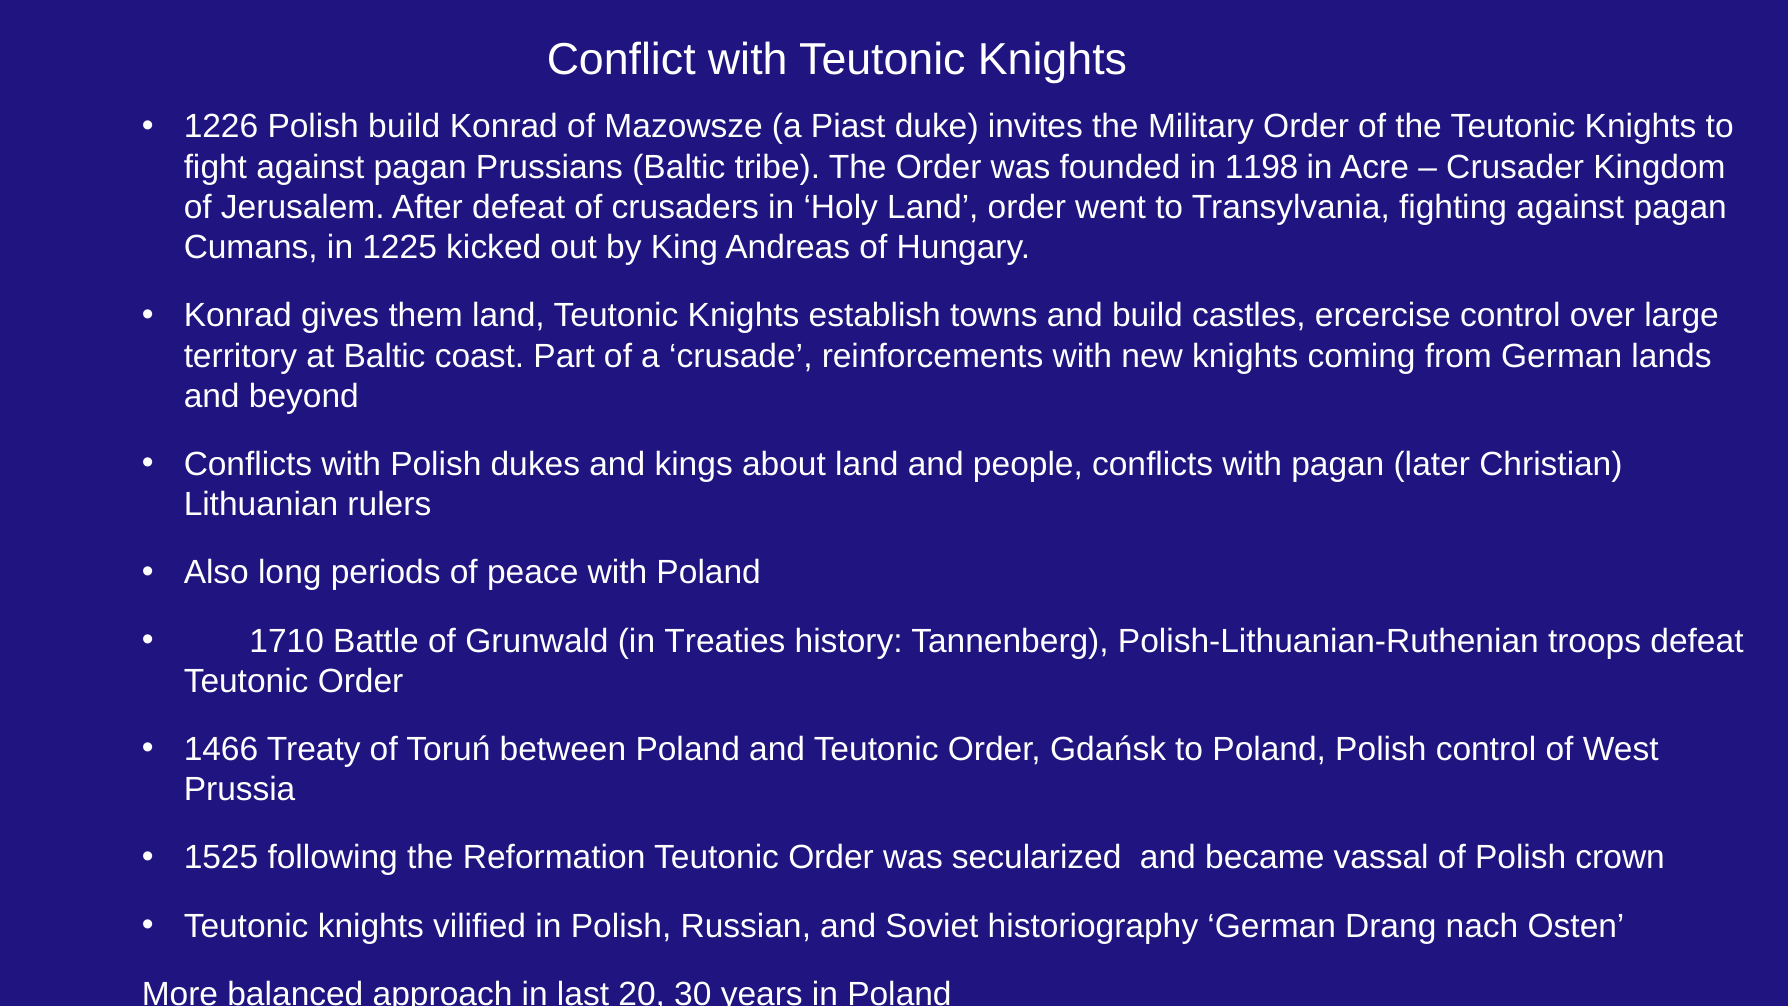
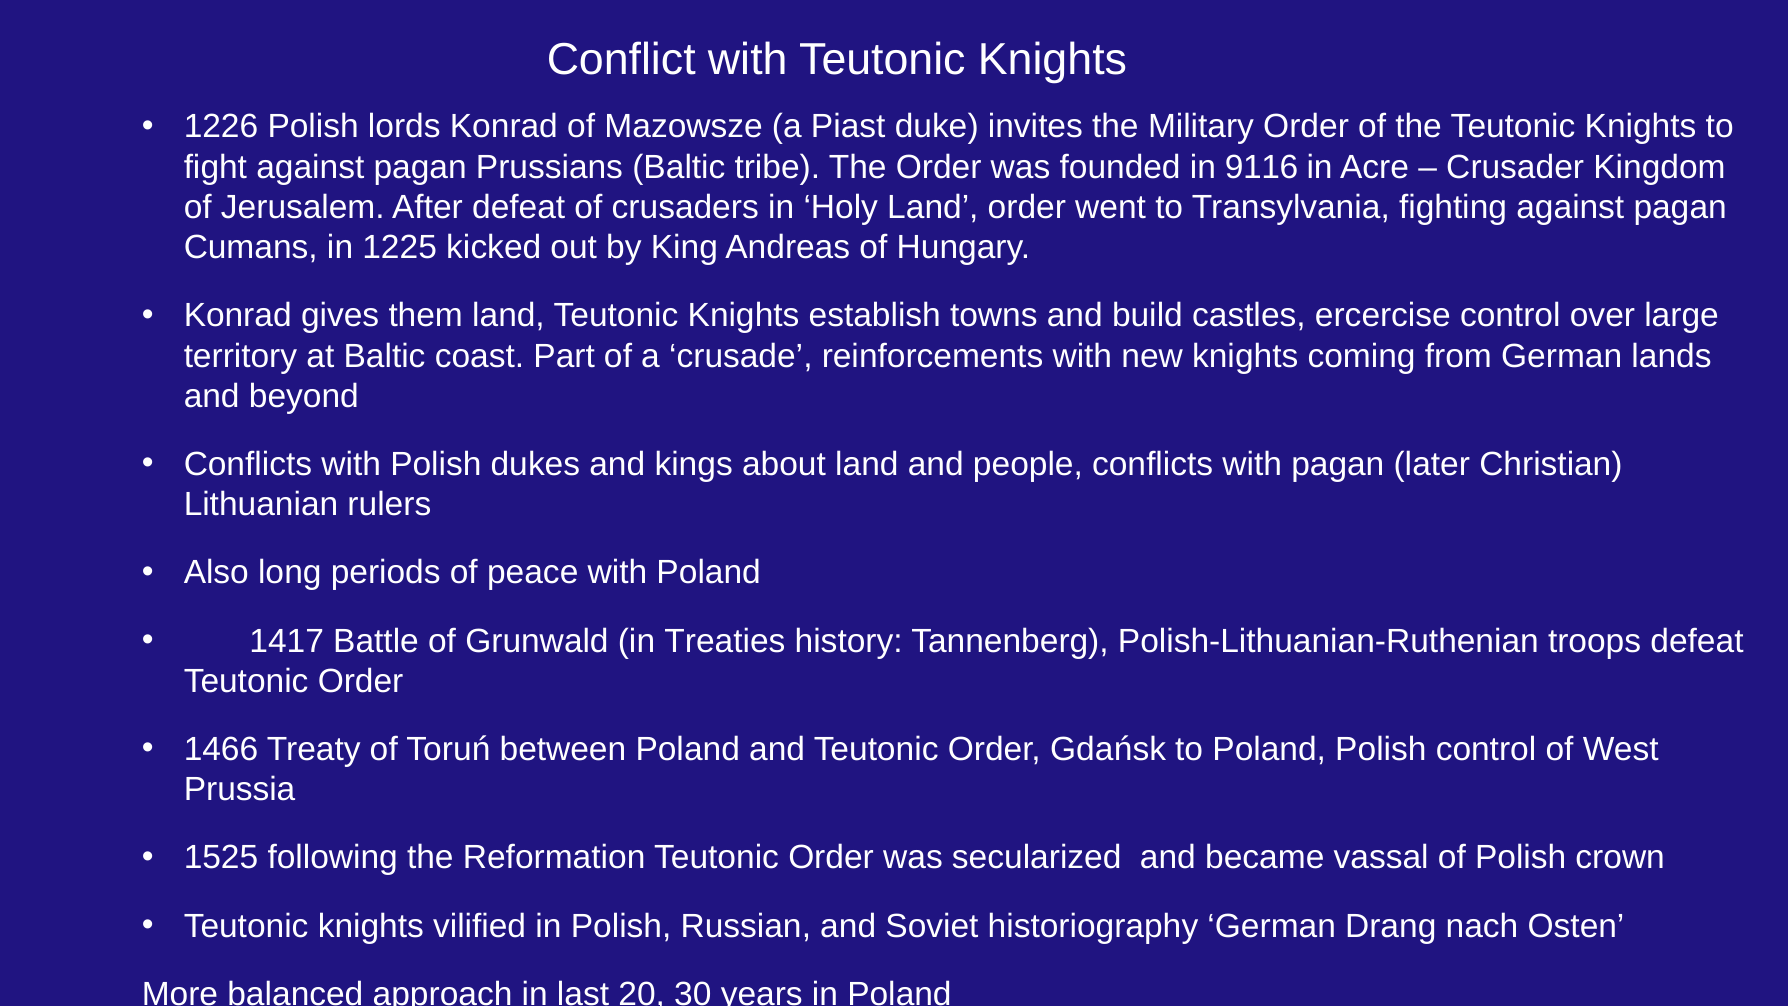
Polish build: build -> lords
1198: 1198 -> 9116
1710: 1710 -> 1417
